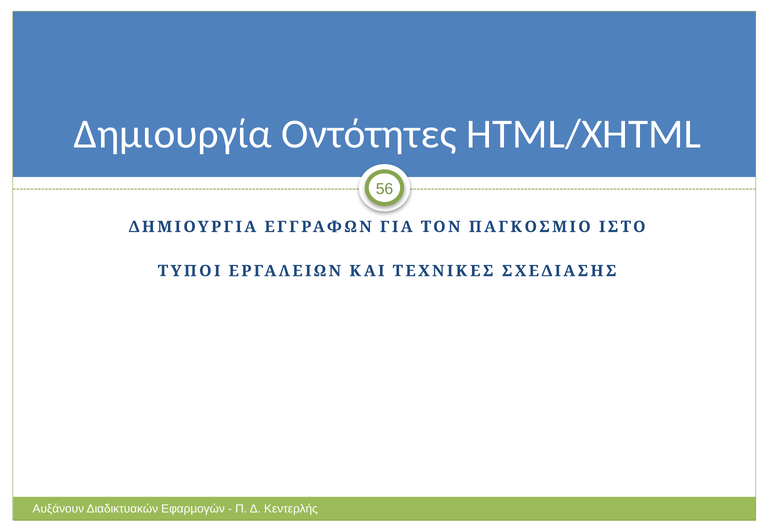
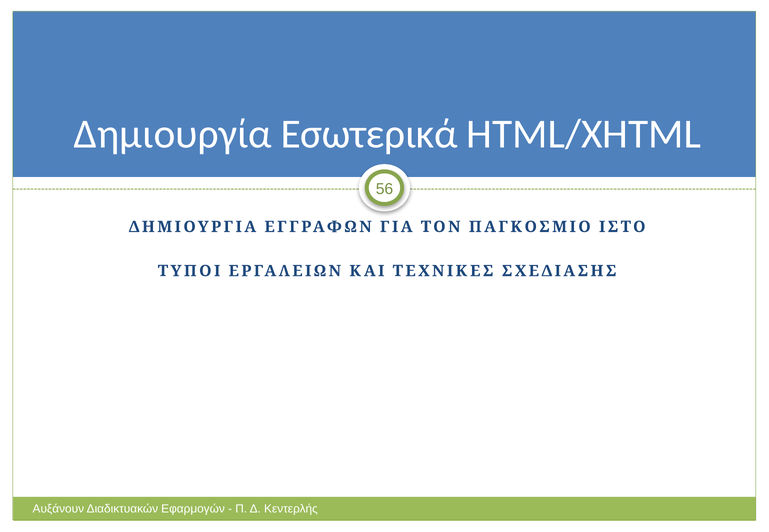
Οντότητες: Οντότητες -> Εσωτερικά
